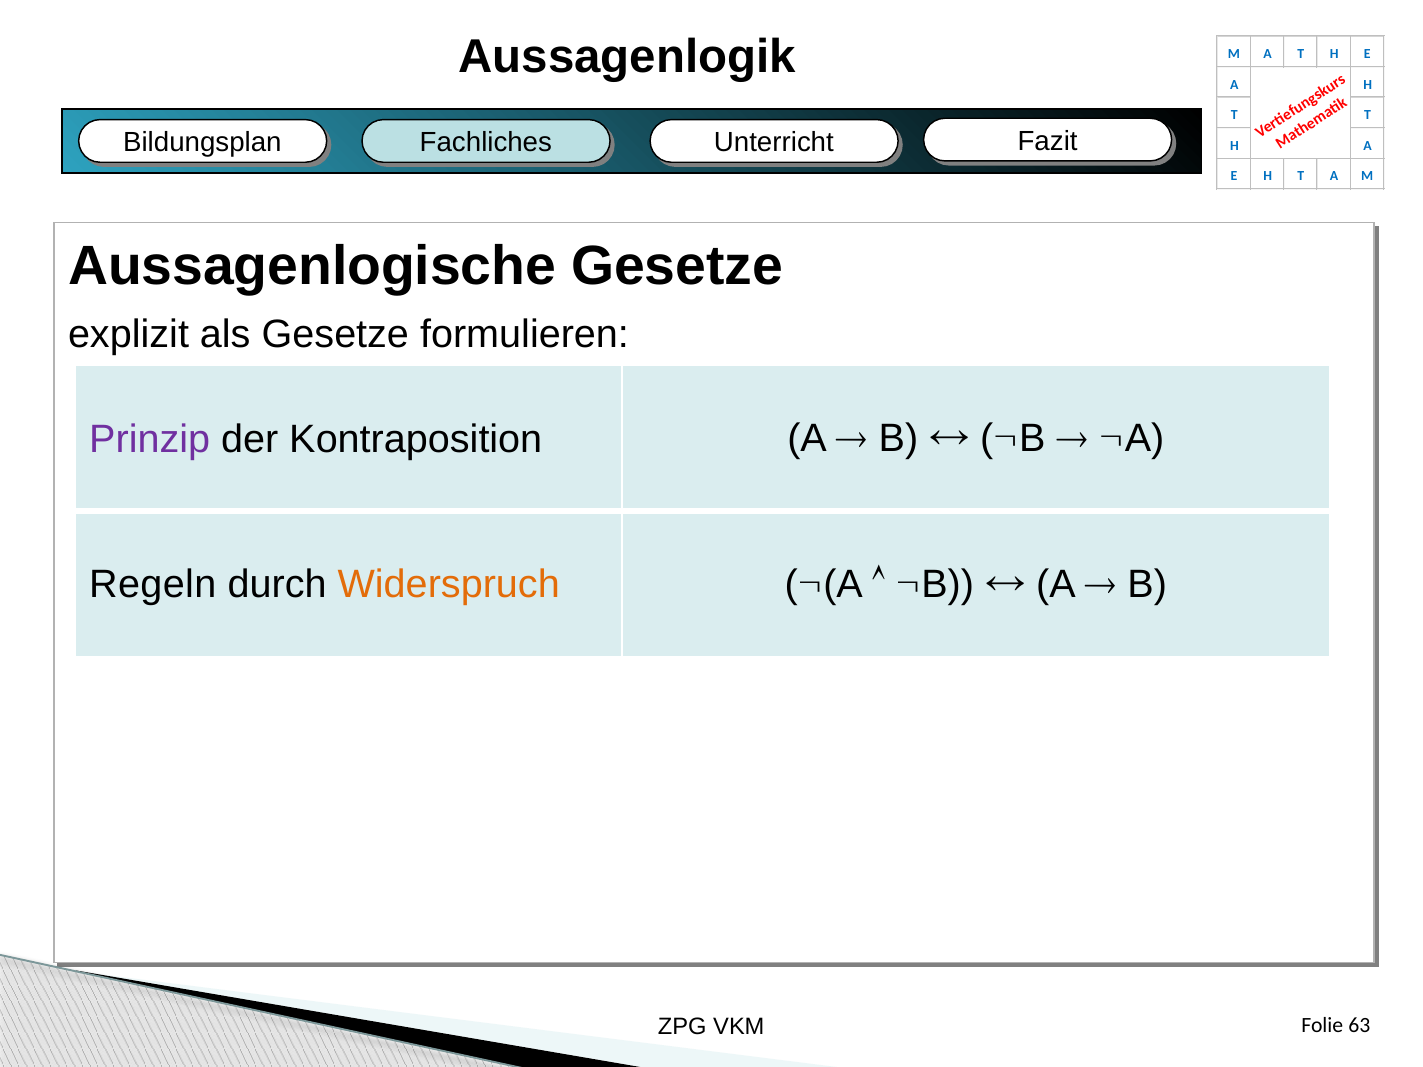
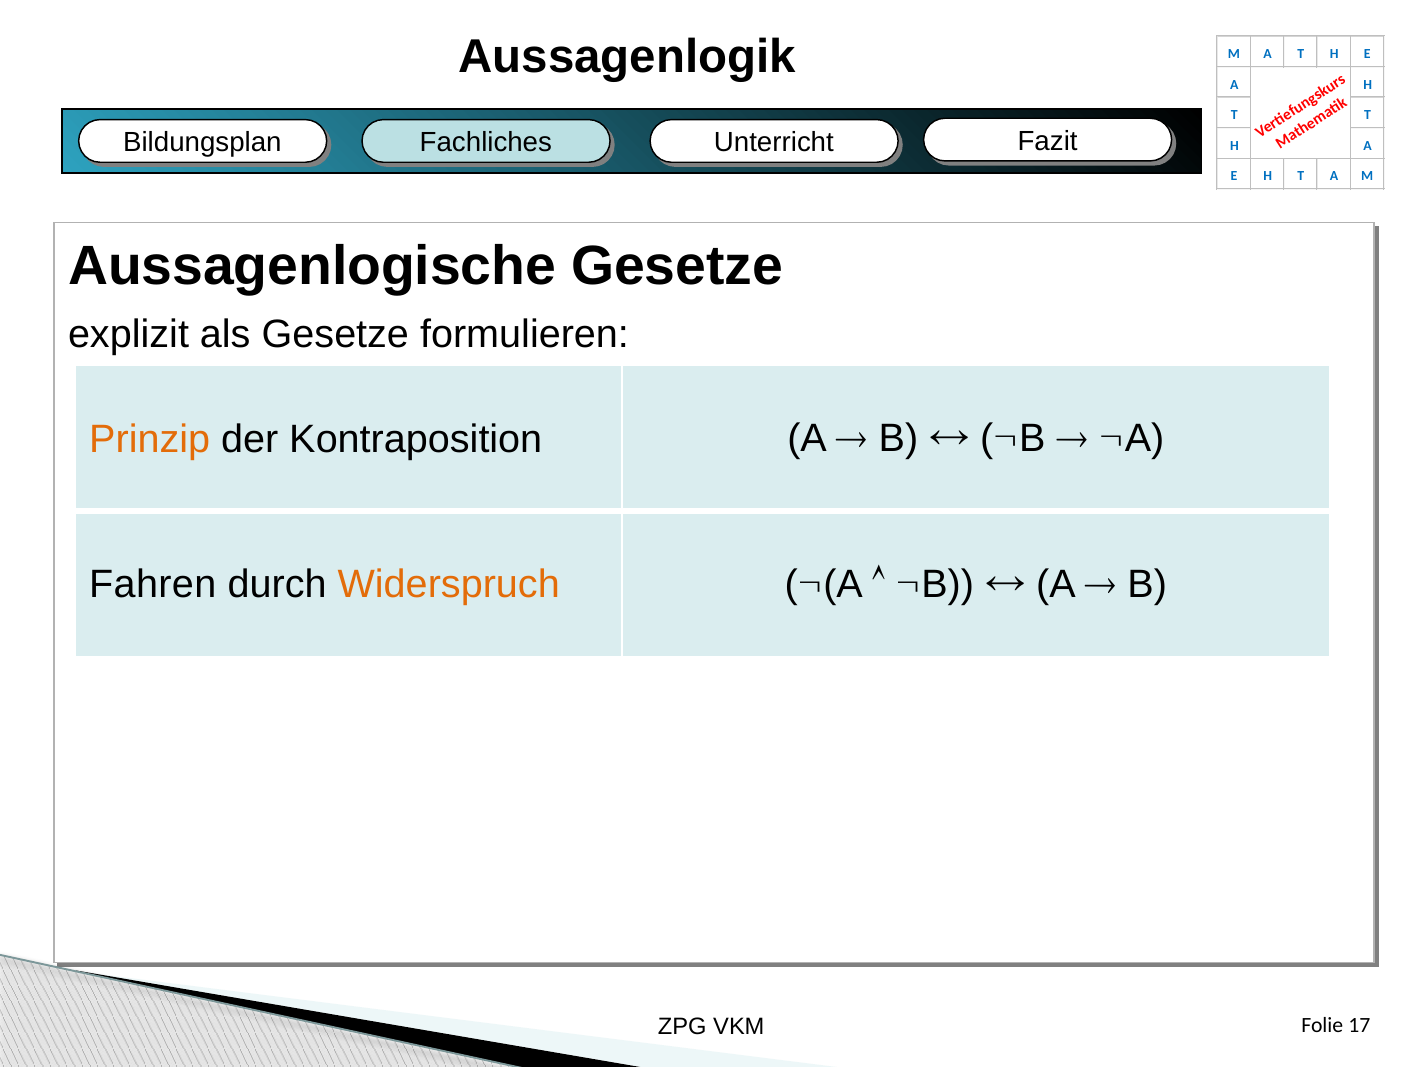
Prinzip colour: purple -> orange
Regeln: Regeln -> Fahren
63: 63 -> 17
